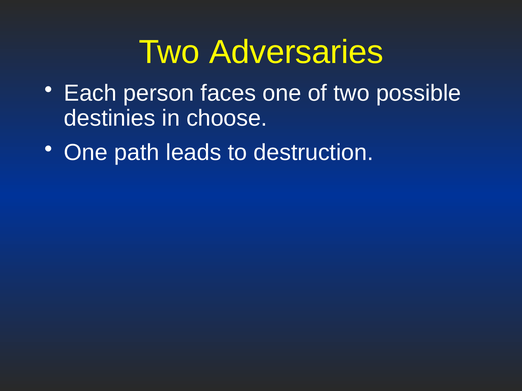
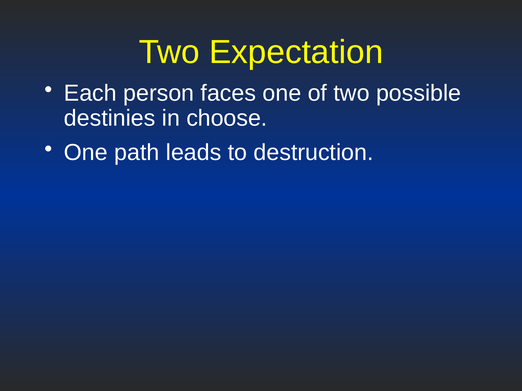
Adversaries: Adversaries -> Expectation
